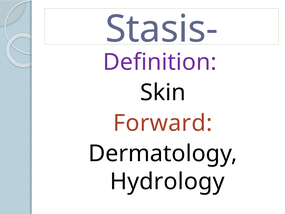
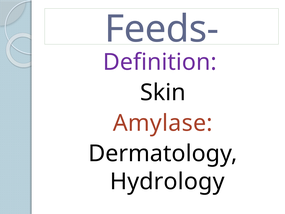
Stasis-: Stasis- -> Feeds-
Forward: Forward -> Amylase
